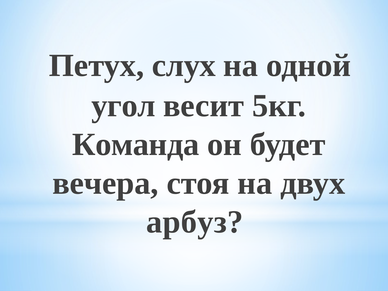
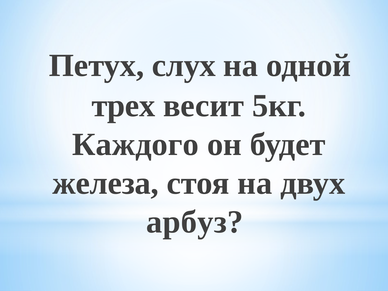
угол: угол -> трех
Команда: Команда -> Каждого
вечера: вечера -> железа
